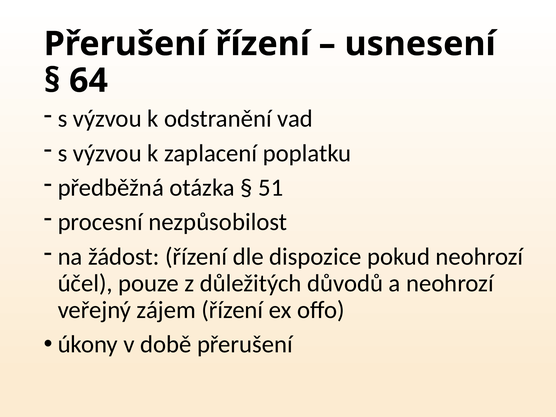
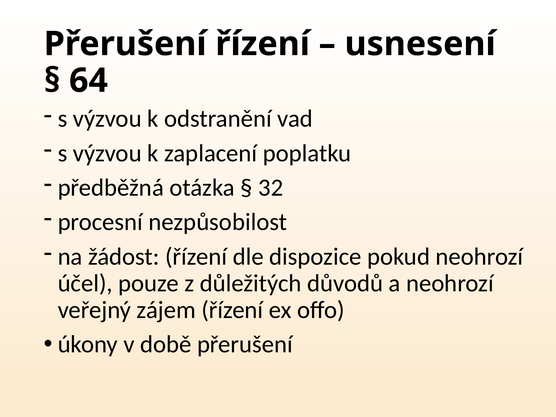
51: 51 -> 32
